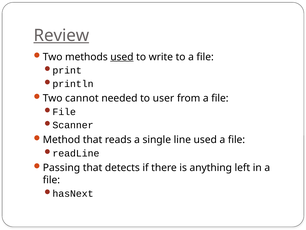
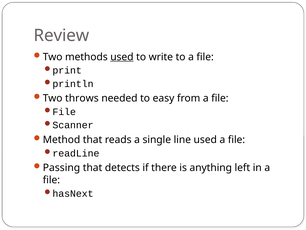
Review underline: present -> none
cannot: cannot -> throws
user: user -> easy
